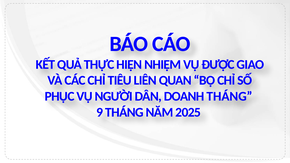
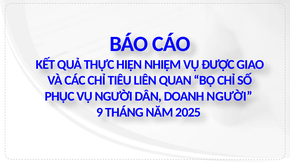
DOANH THÁNG: THÁNG -> NGƯỜI
